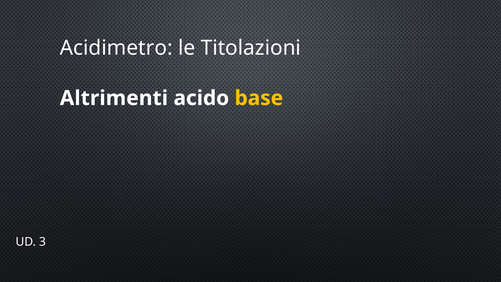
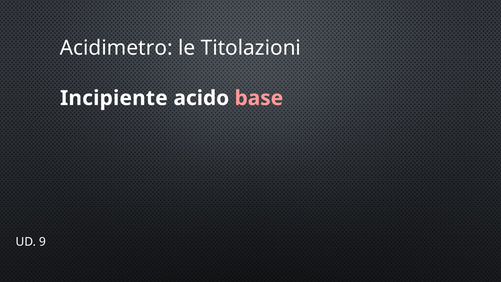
Altrimenti: Altrimenti -> Incipiente
base colour: yellow -> pink
3: 3 -> 9
